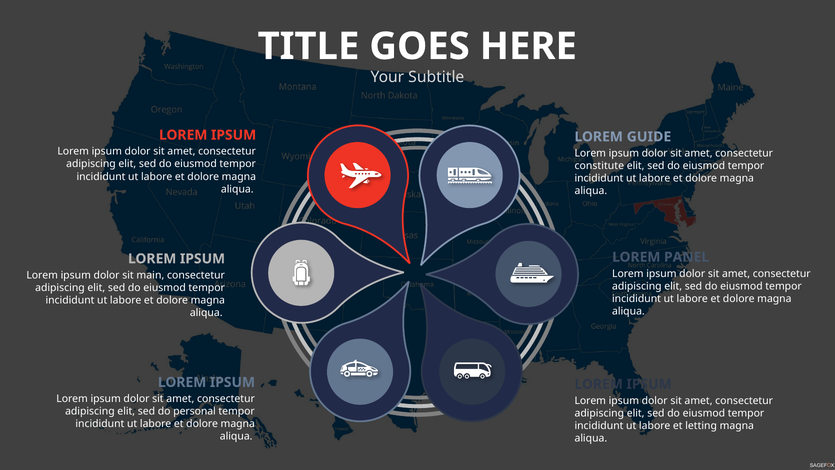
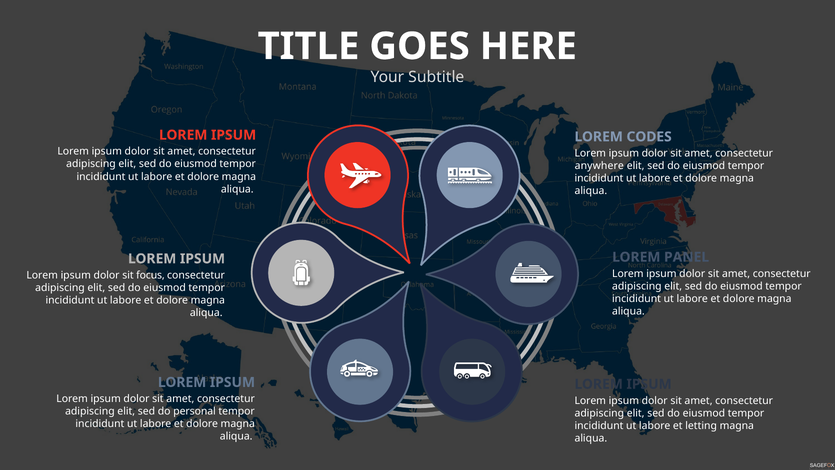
GUIDE: GUIDE -> CODES
constitute: constitute -> anywhere
main: main -> focus
